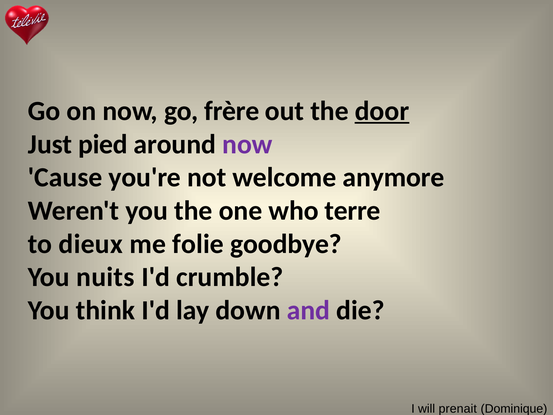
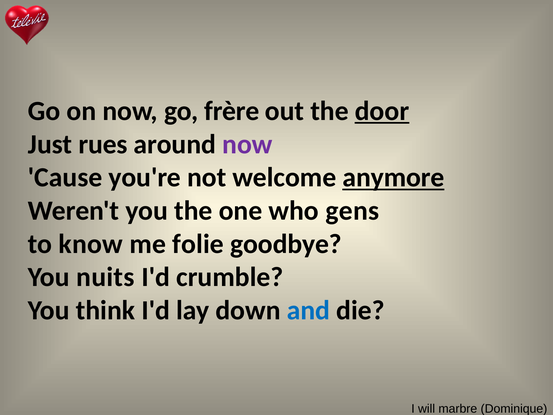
pied: pied -> rues
anymore underline: none -> present
terre: terre -> gens
dieux: dieux -> know
and colour: purple -> blue
prenait: prenait -> marbre
